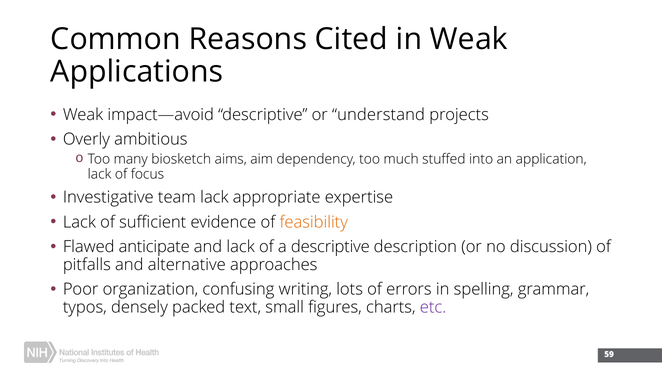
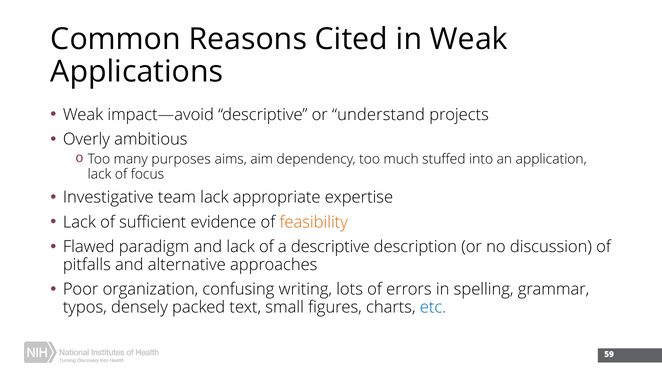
biosketch: biosketch -> purposes
anticipate: anticipate -> paradigm
etc colour: purple -> blue
